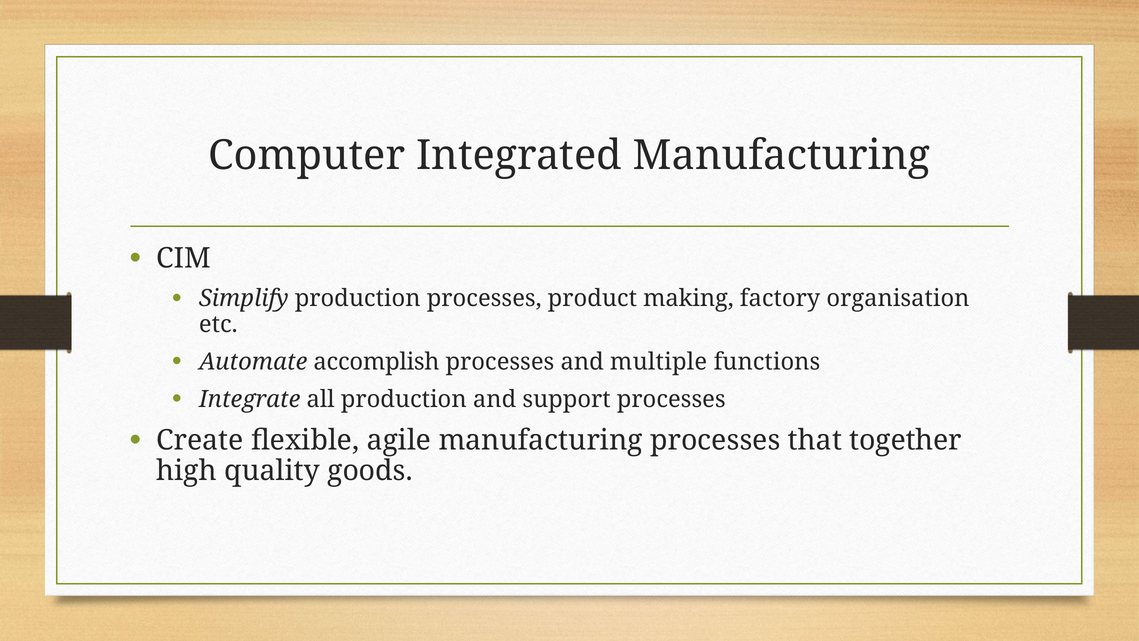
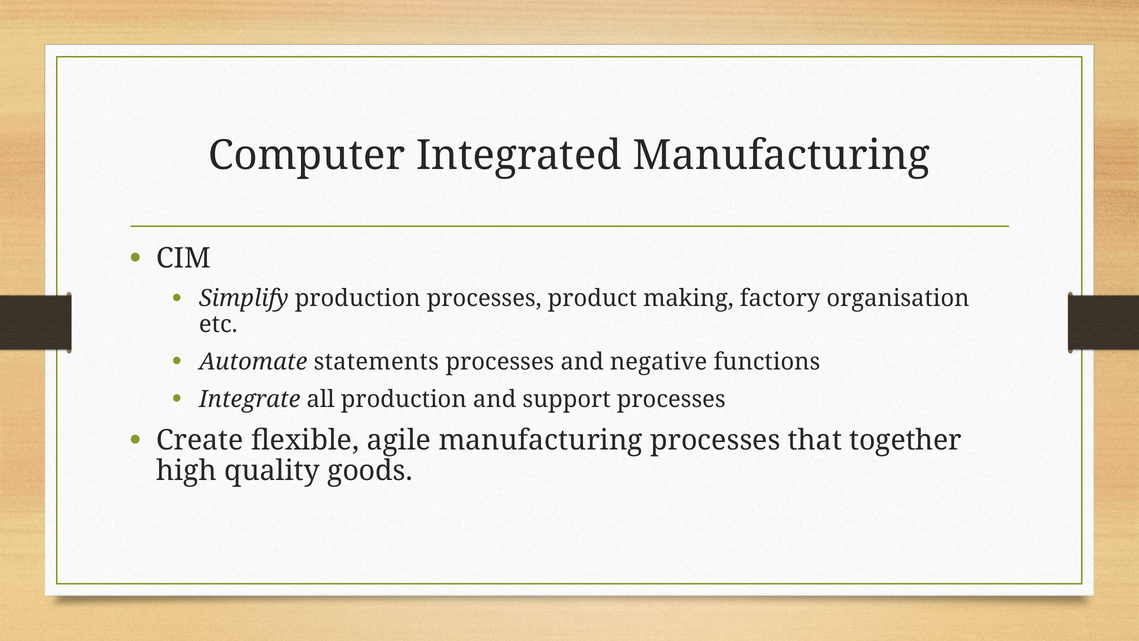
accomplish: accomplish -> statements
multiple: multiple -> negative
